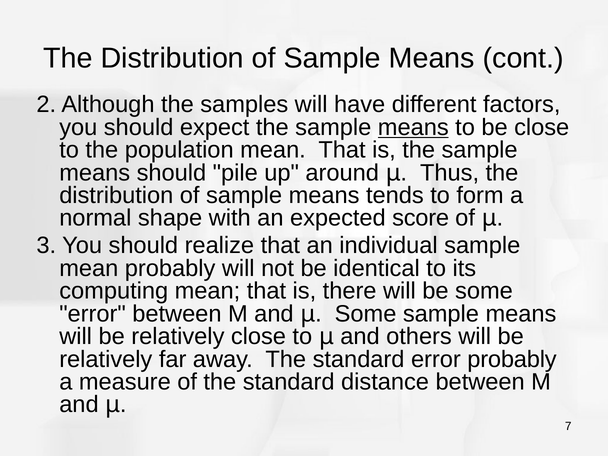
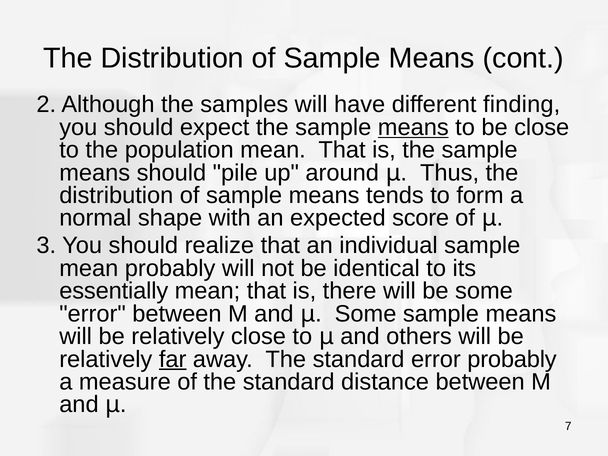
factors: factors -> finding
computing: computing -> essentially
far underline: none -> present
